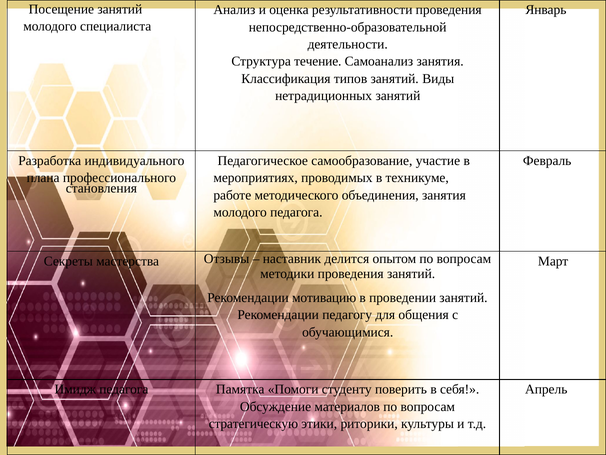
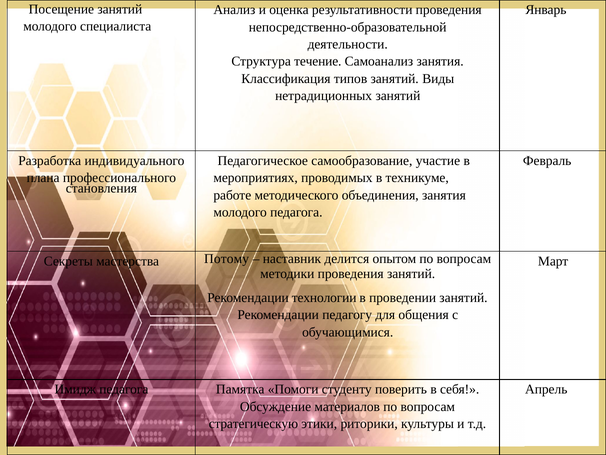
Отзывы: Отзывы -> Потому
мотивацию: мотивацию -> технологии
